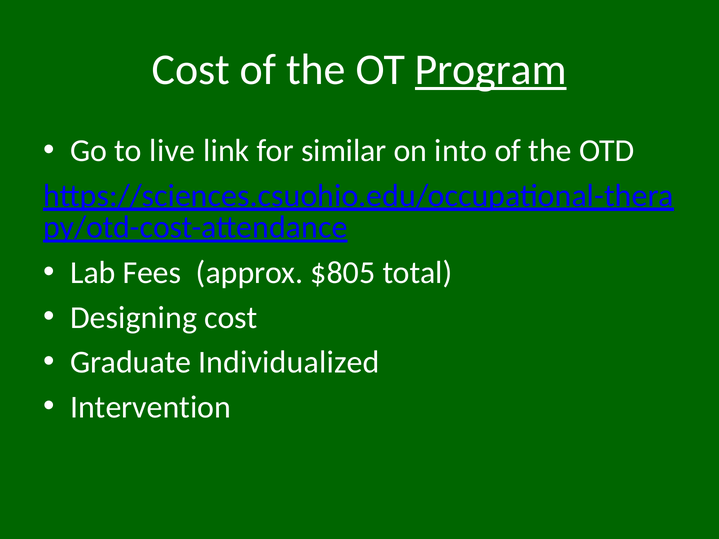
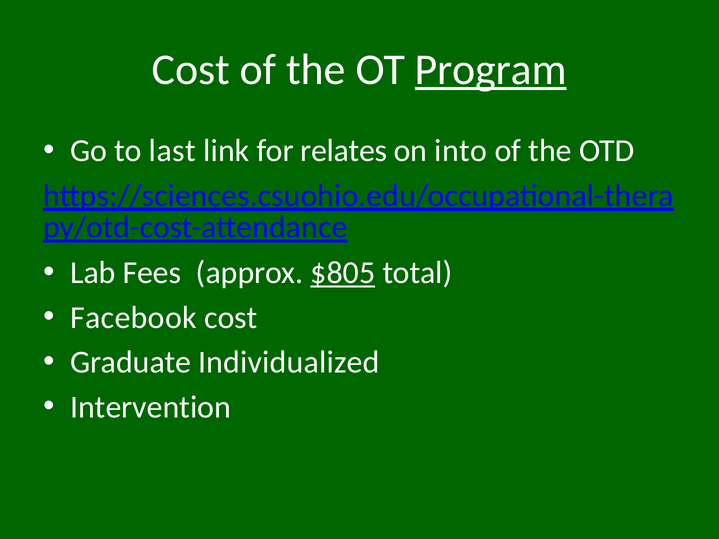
live: live -> last
similar: similar -> relates
$805 underline: none -> present
Designing: Designing -> Facebook
